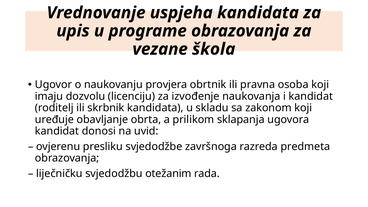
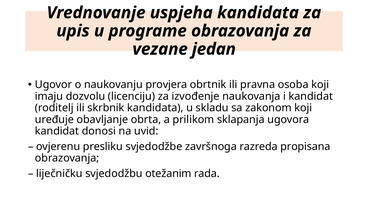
škola: škola -> jedan
predmeta: predmeta -> propisana
